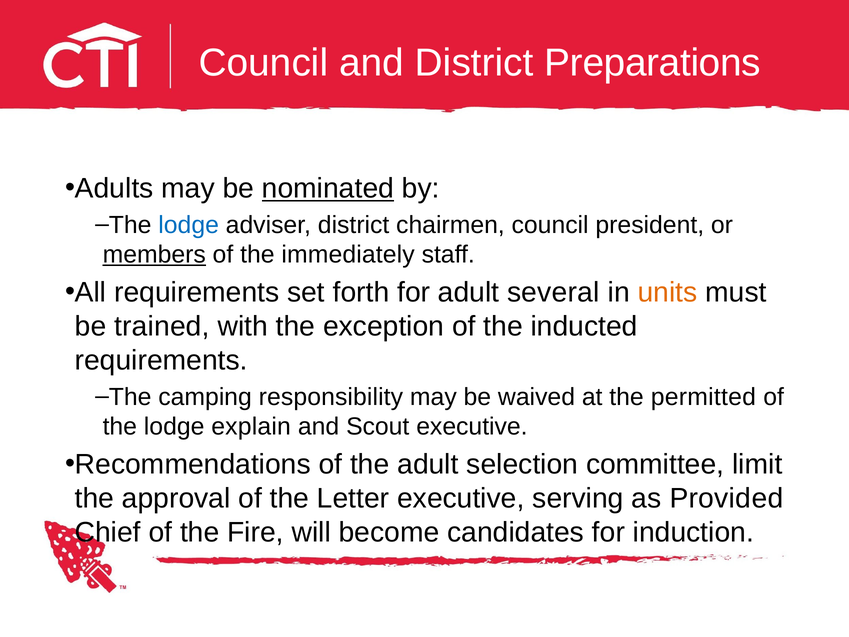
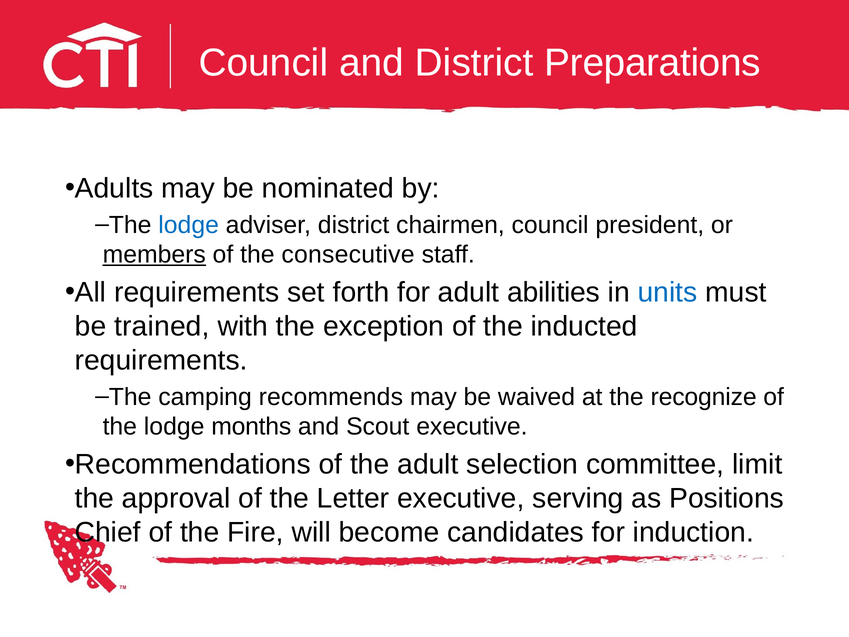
nominated underline: present -> none
immediately: immediately -> consecutive
several: several -> abilities
units colour: orange -> blue
responsibility: responsibility -> recommends
permitted: permitted -> recognize
explain: explain -> months
Provided: Provided -> Positions
